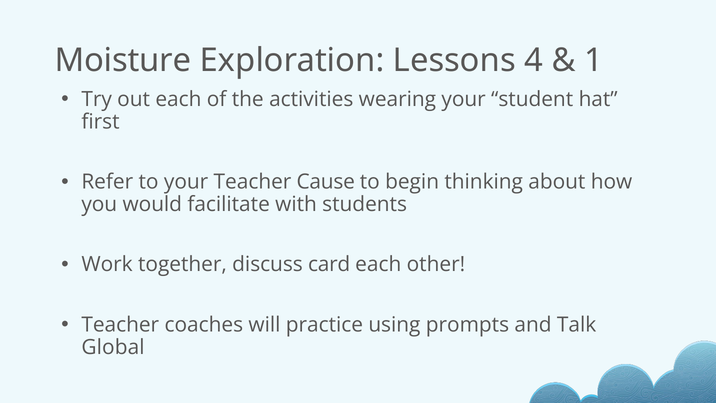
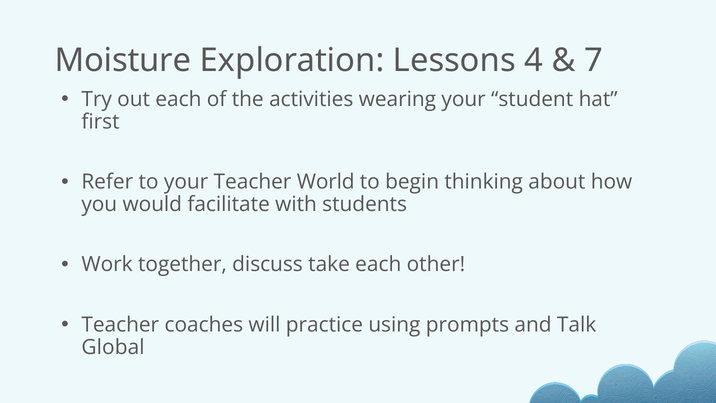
1: 1 -> 7
Cause: Cause -> World
card: card -> take
